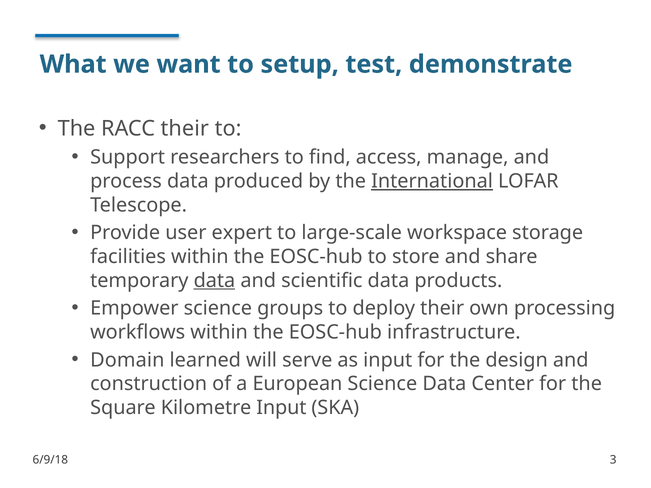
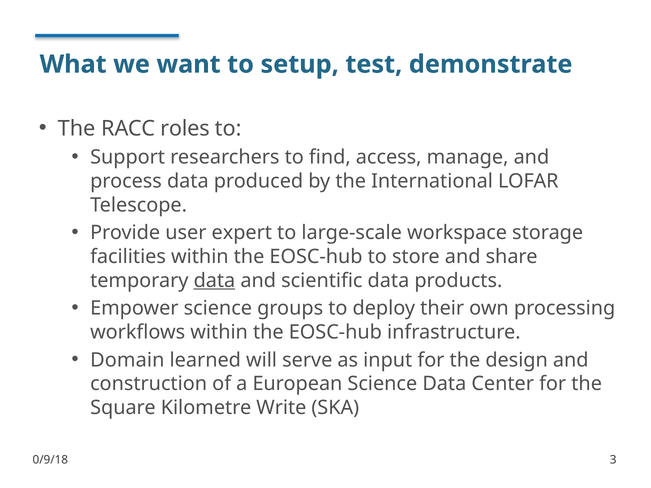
RACC their: their -> roles
International underline: present -> none
Kilometre Input: Input -> Write
6/9/18: 6/9/18 -> 0/9/18
